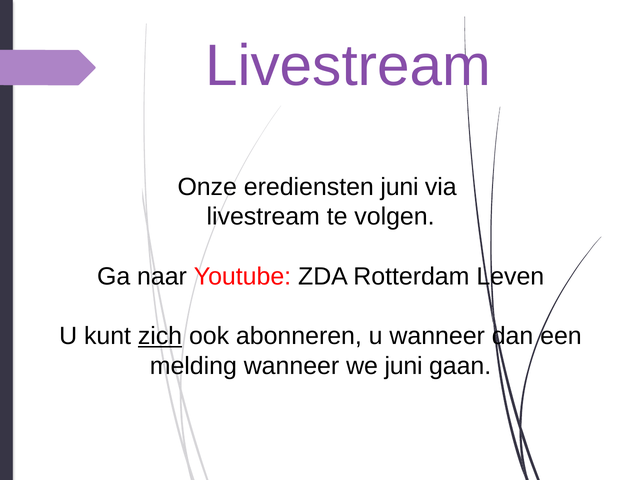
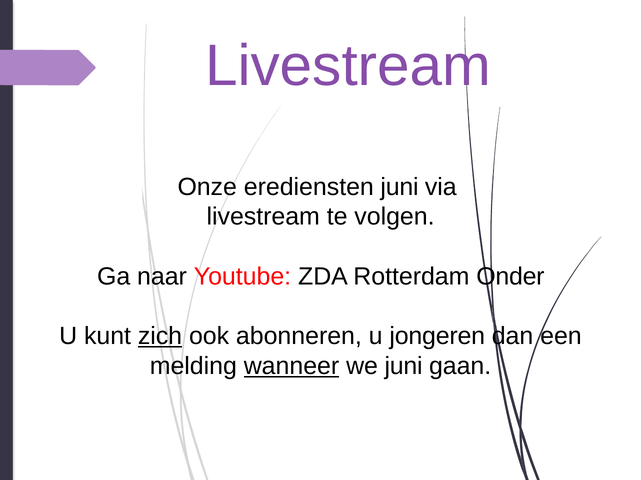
Leven: Leven -> Onder
u wanneer: wanneer -> jongeren
wanneer at (291, 367) underline: none -> present
